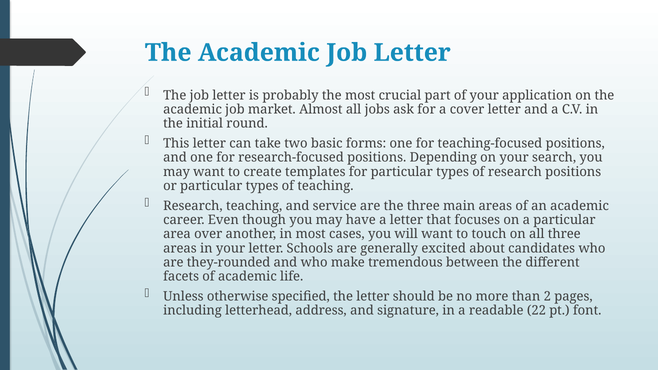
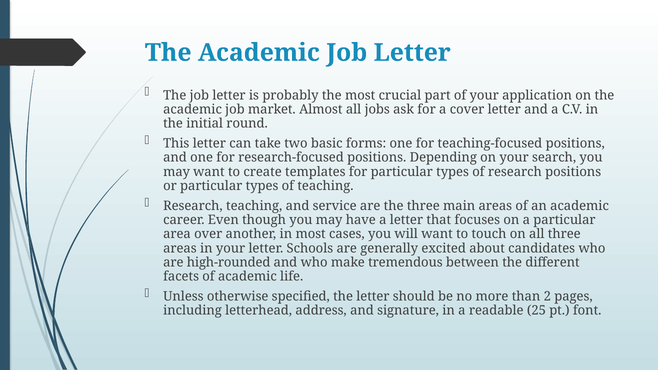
they-rounded: they-rounded -> high-rounded
22: 22 -> 25
